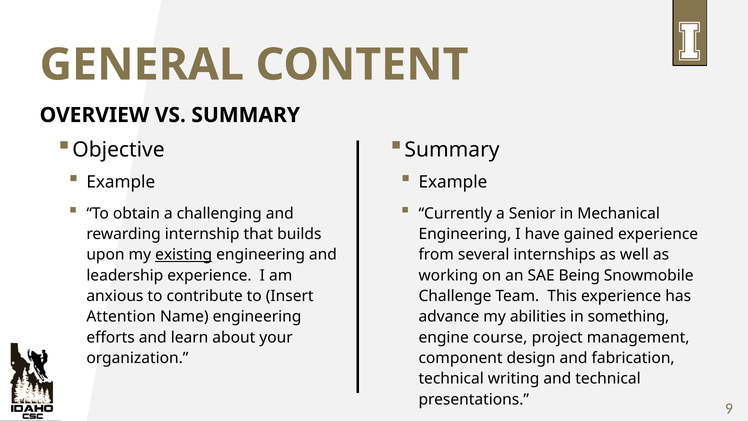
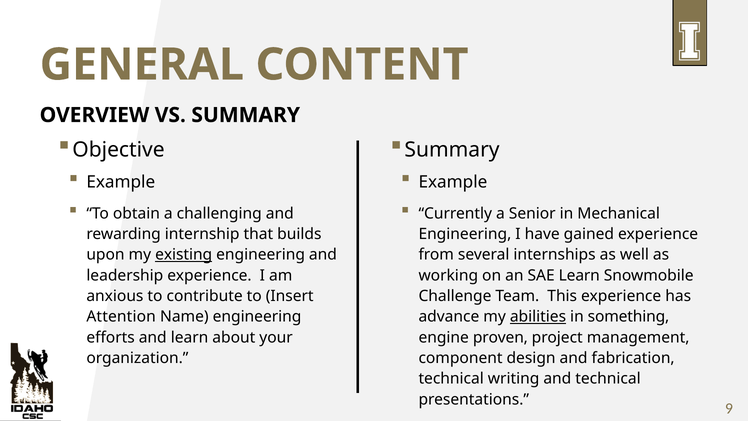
SAE Being: Being -> Learn
abilities underline: none -> present
course: course -> proven
